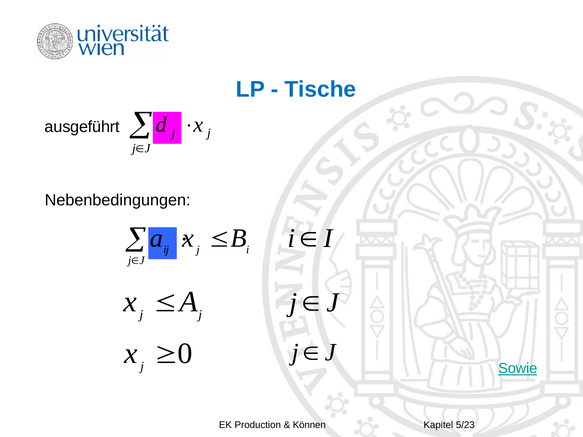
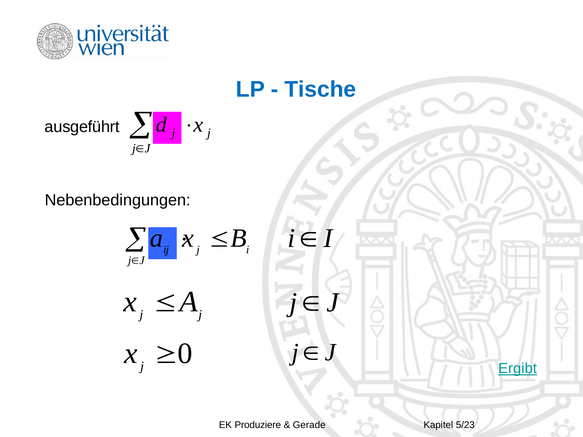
Sowie: Sowie -> Ergibt
Production: Production -> Produziere
Können: Können -> Gerade
